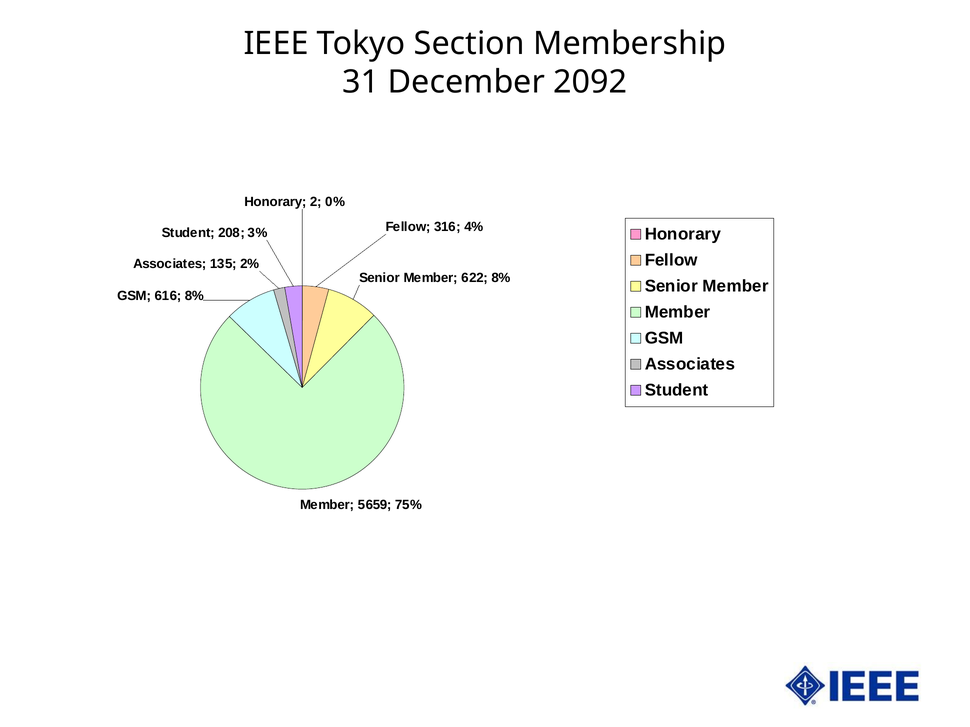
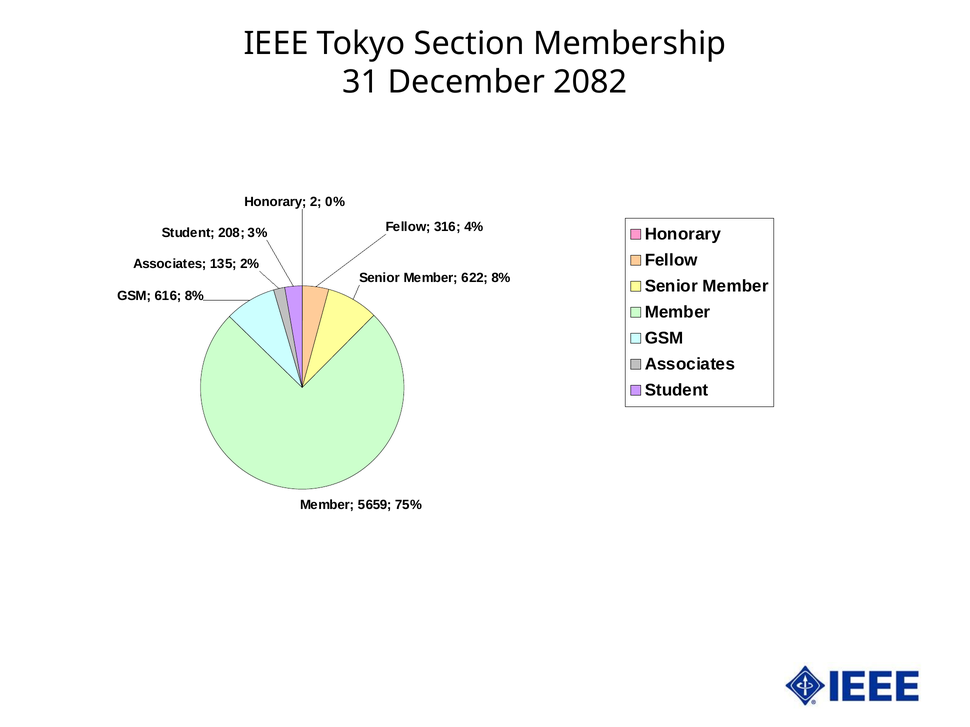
2092: 2092 -> 2082
